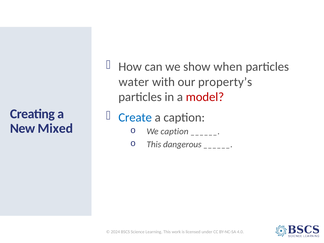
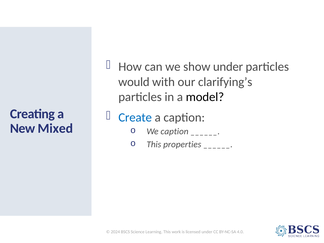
show when: when -> under
water: water -> would
property’s: property’s -> clarifying’s
model colour: red -> black
dangerous: dangerous -> properties
